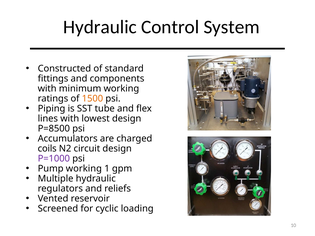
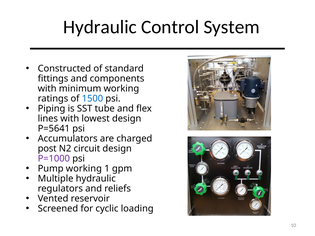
1500 colour: orange -> blue
P=8500: P=8500 -> P=5641
coils: coils -> post
